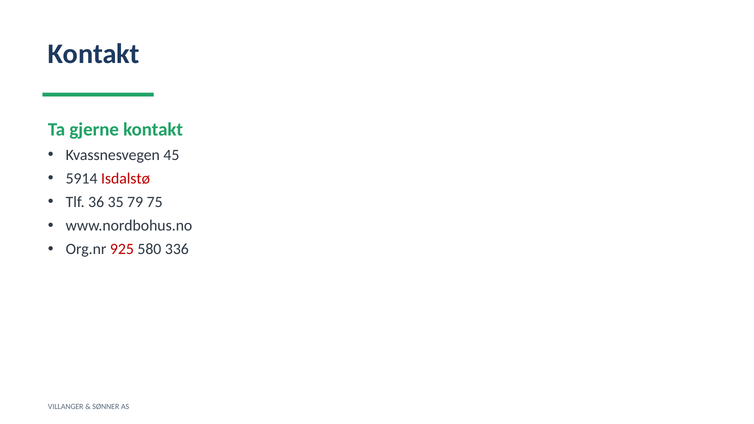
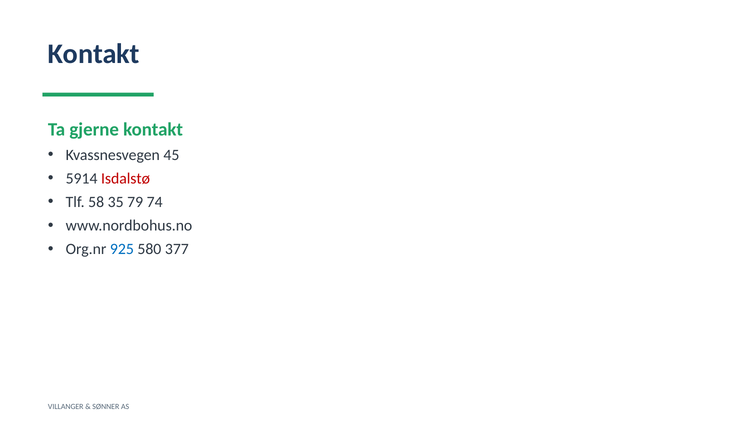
36: 36 -> 58
75: 75 -> 74
925 colour: red -> blue
336: 336 -> 377
